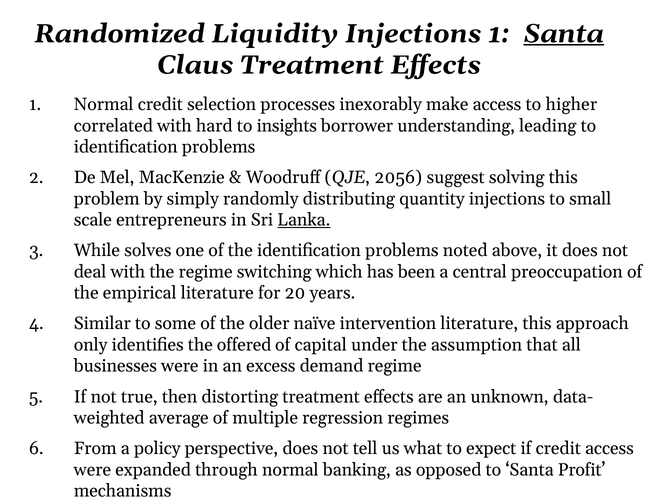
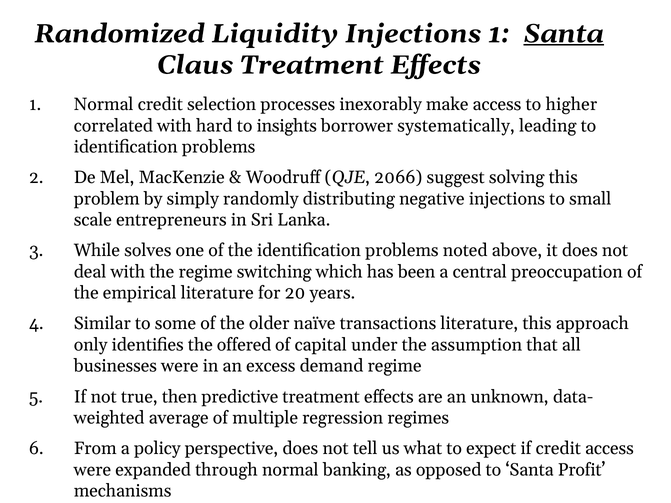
understanding: understanding -> systematically
2056: 2056 -> 2066
quantity: quantity -> negative
Lanka underline: present -> none
intervention: intervention -> transactions
distorting: distorting -> predictive
